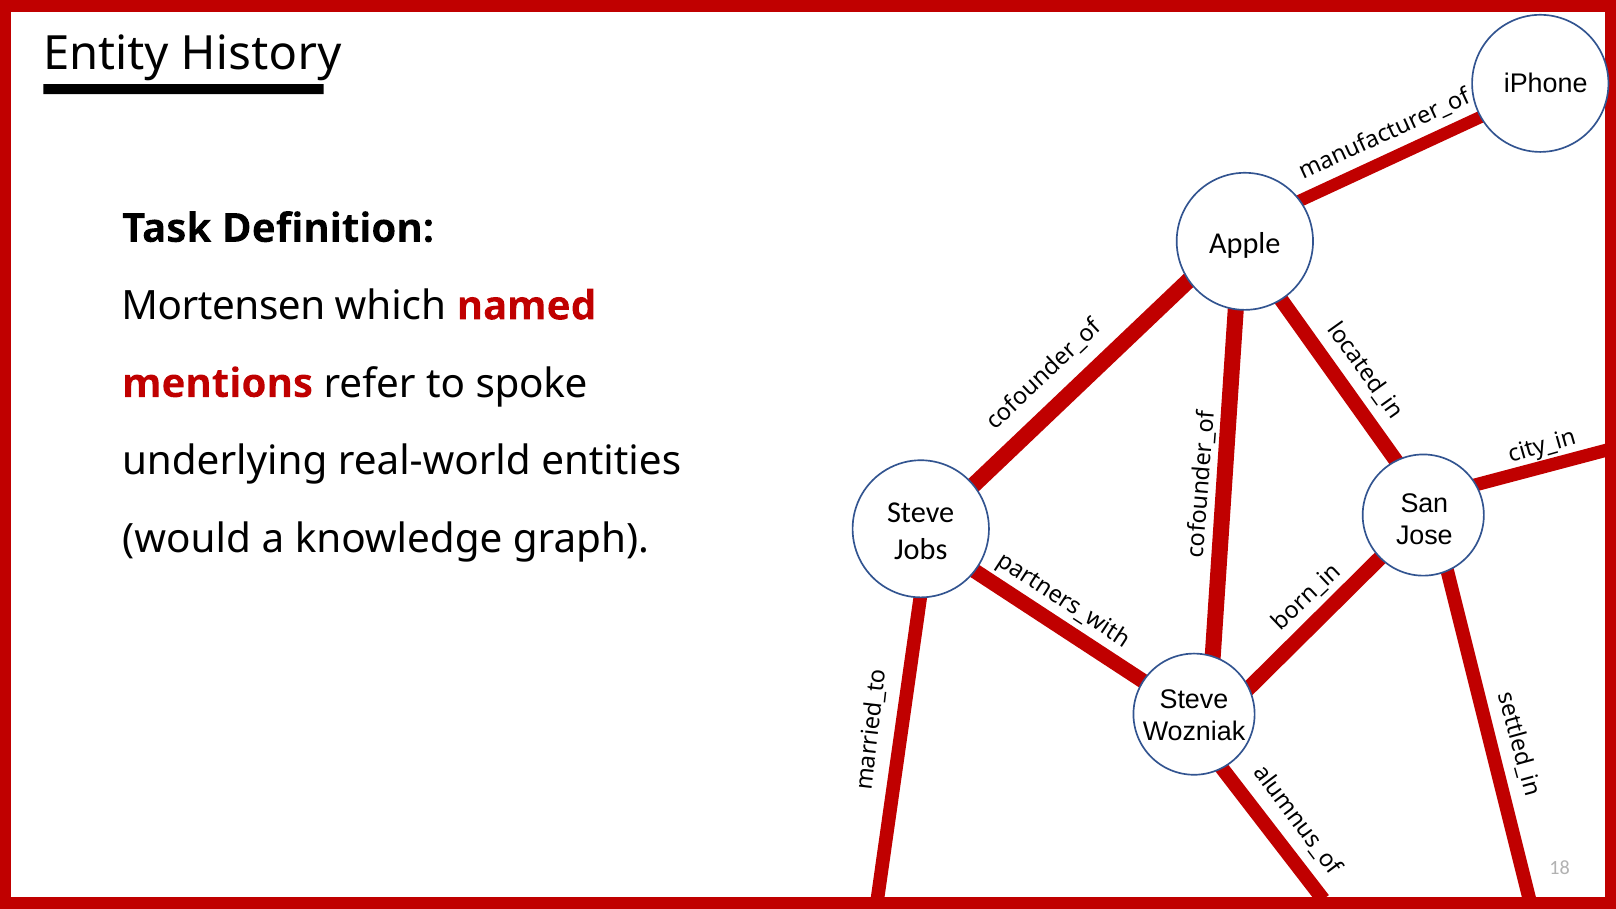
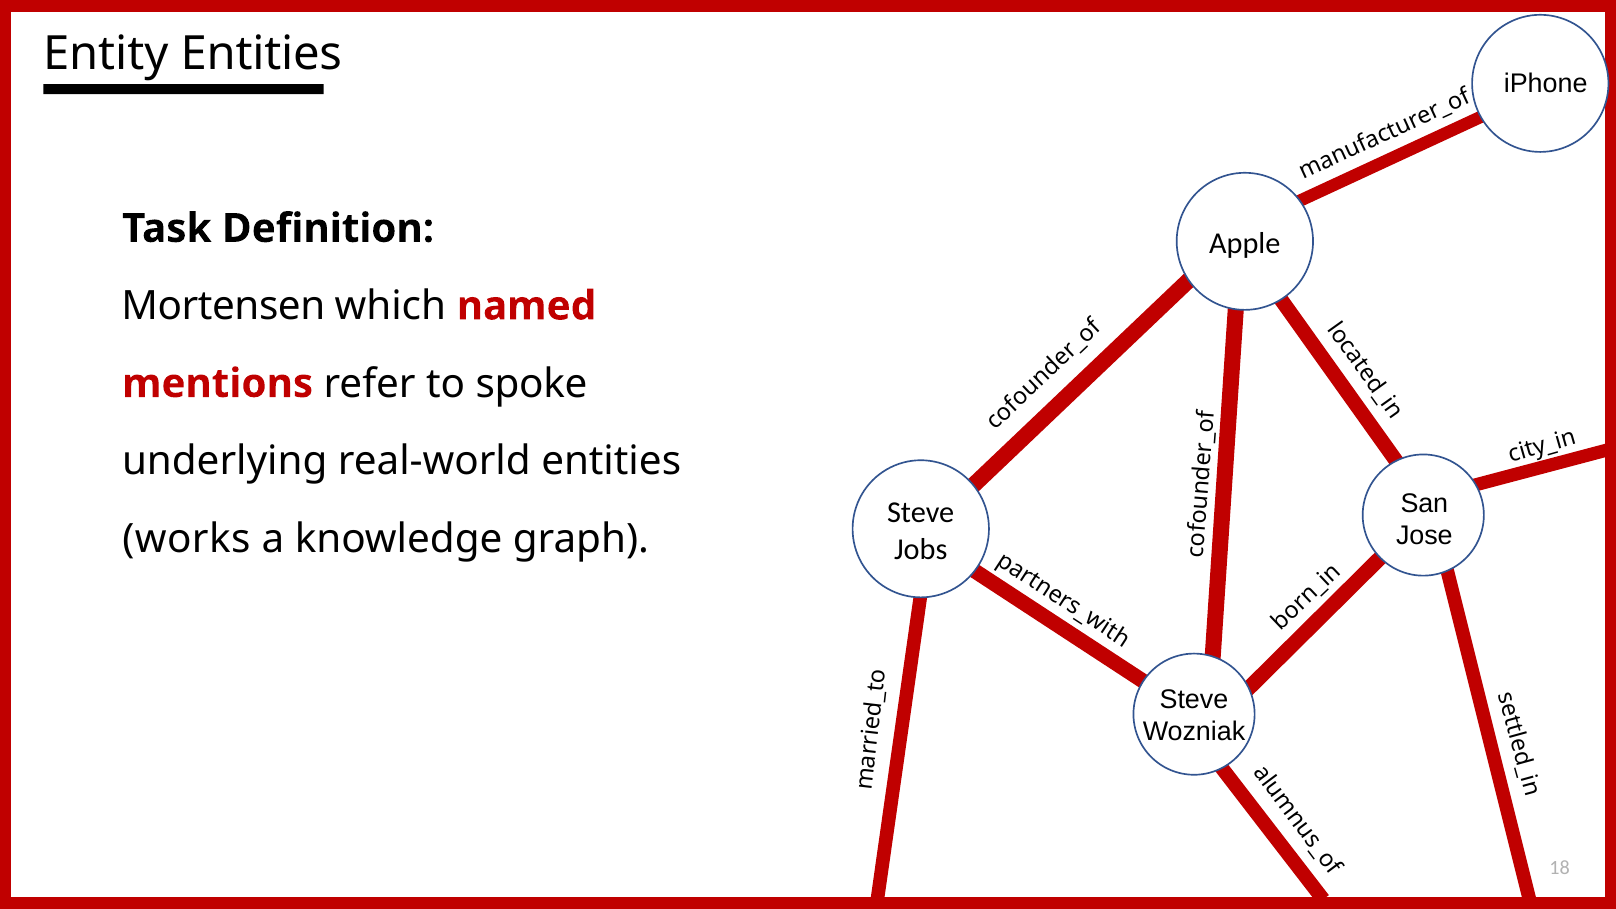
Entity History: History -> Entities
would: would -> works
